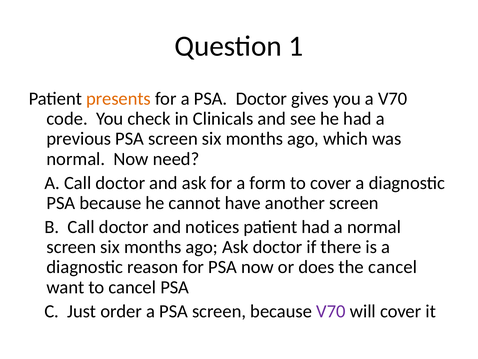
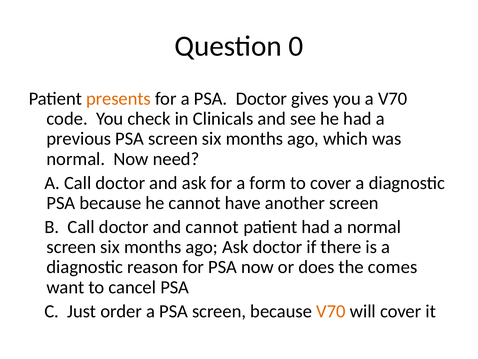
1: 1 -> 0
and notices: notices -> cannot
the cancel: cancel -> comes
V70 at (331, 311) colour: purple -> orange
